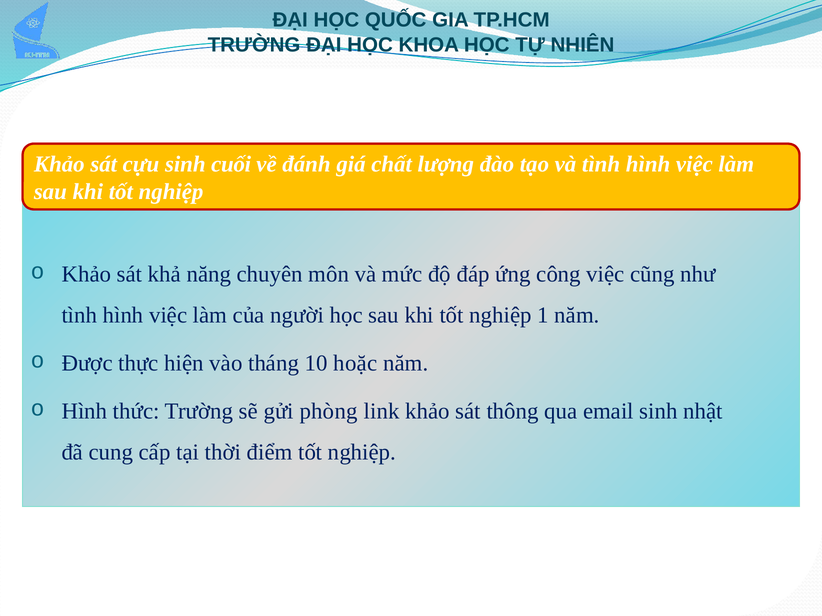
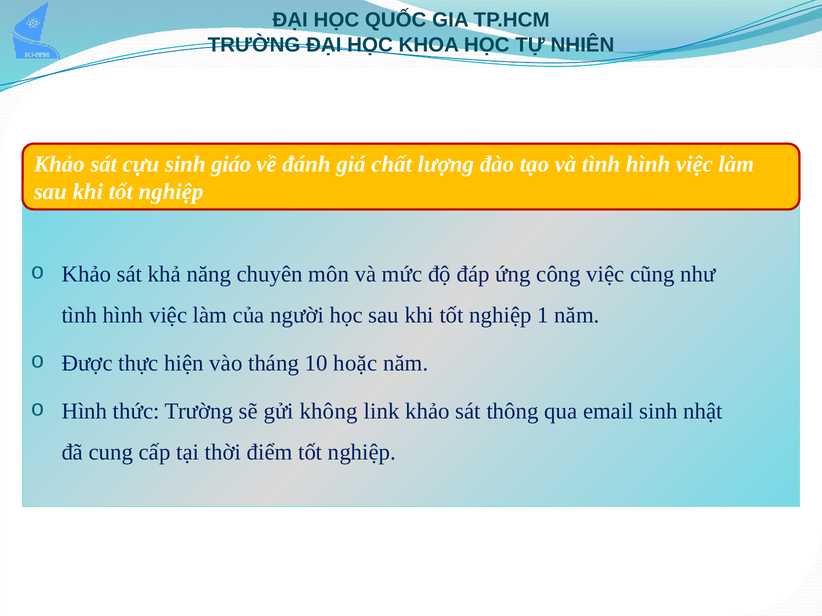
cuối: cuối -> giáo
phòng: phòng -> không
